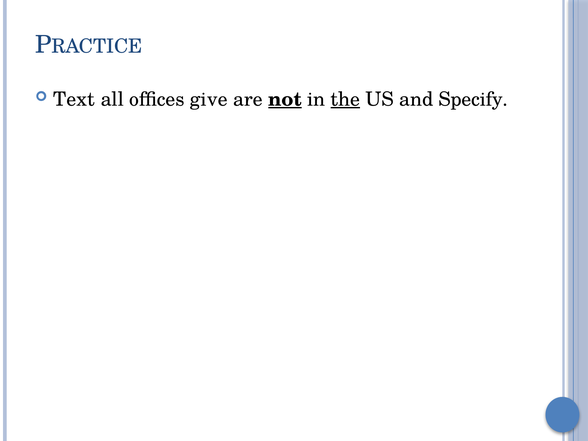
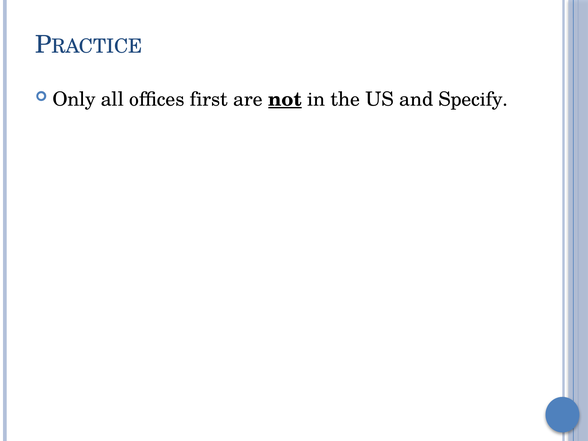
Text: Text -> Only
give: give -> first
the underline: present -> none
